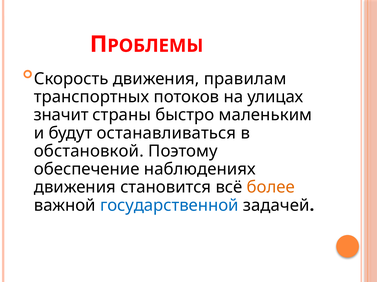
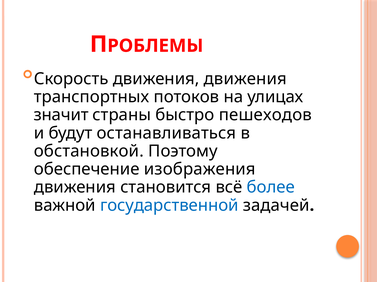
движения правилам: правилам -> движения
маленьким: маленьким -> пешеходов
наблюдениях: наблюдениях -> изображения
более colour: orange -> blue
